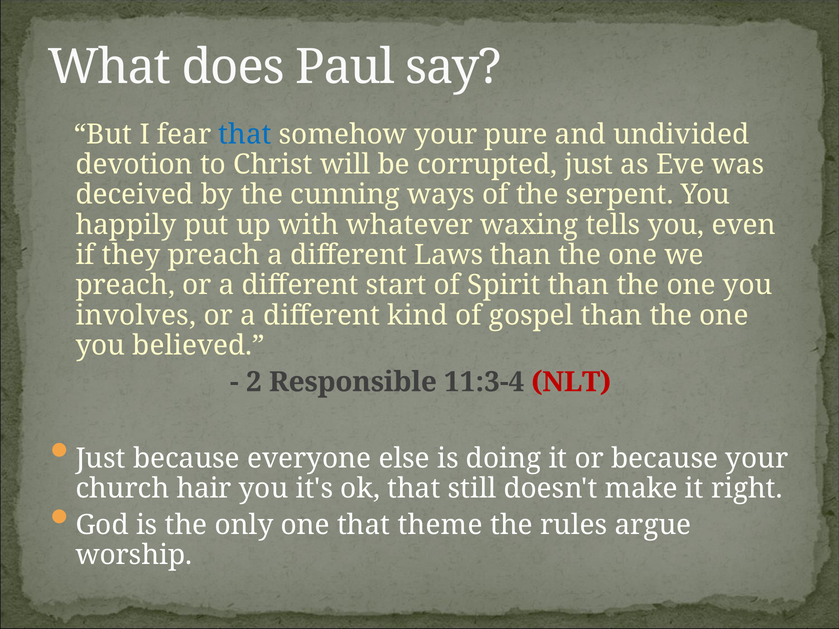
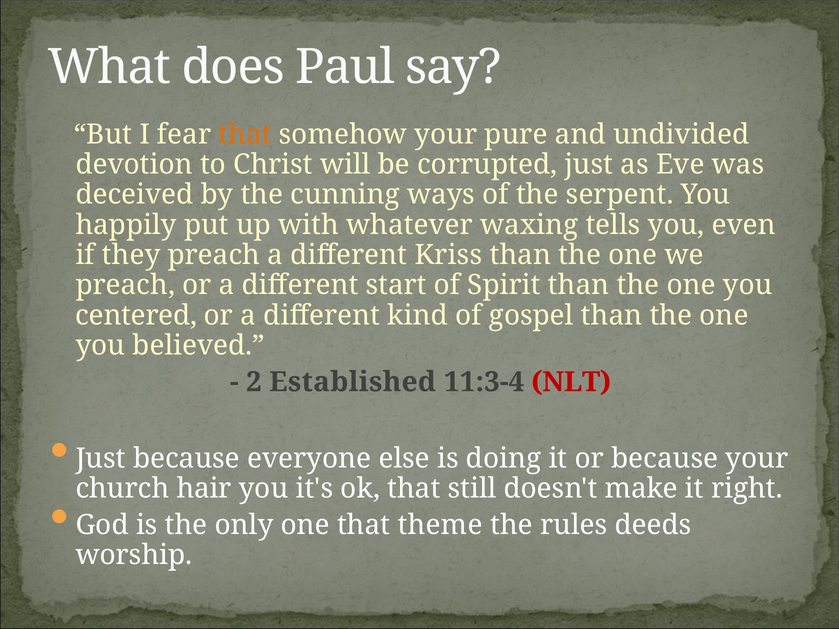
that at (245, 134) colour: blue -> orange
Laws: Laws -> Kriss
involves: involves -> centered
Responsible: Responsible -> Established
argue: argue -> deeds
